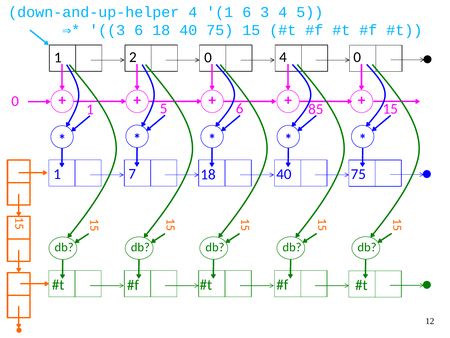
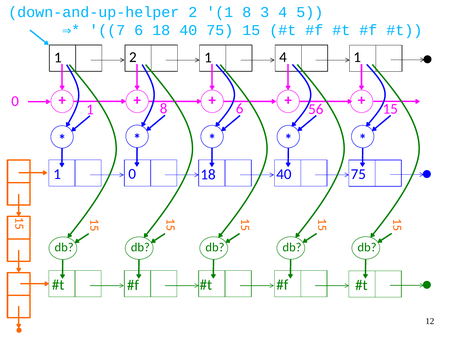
down-and-up-helper 4: 4 -> 2
6 at (247, 12): 6 -> 8
3 at (107, 30): 3 -> 7
1 2 0: 0 -> 1
4 0: 0 -> 1
5 at (164, 108): 5 -> 8
85: 85 -> 56
1 7: 7 -> 0
